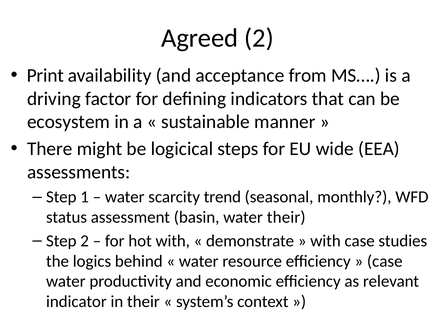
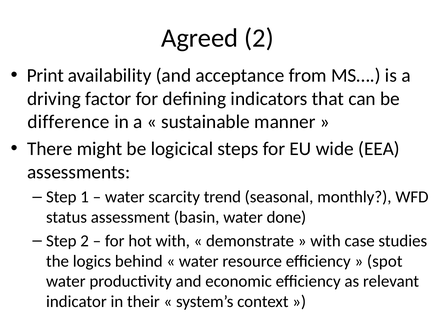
ecosystem: ecosystem -> difference
water their: their -> done
case at (385, 261): case -> spot
